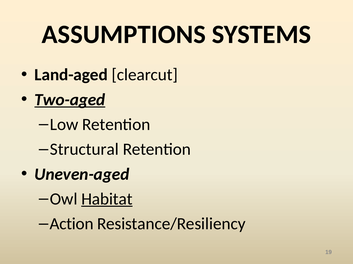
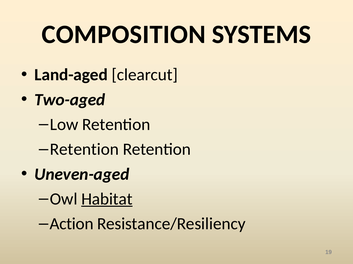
ASSUMPTIONS: ASSUMPTIONS -> COMPOSITION
Two-aged underline: present -> none
Structural at (84, 150): Structural -> Retention
